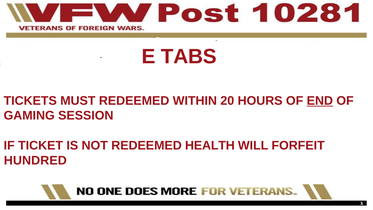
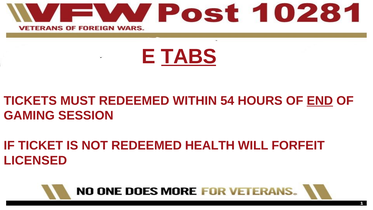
TABS underline: none -> present
20: 20 -> 54
HUNDRED: HUNDRED -> LICENSED
